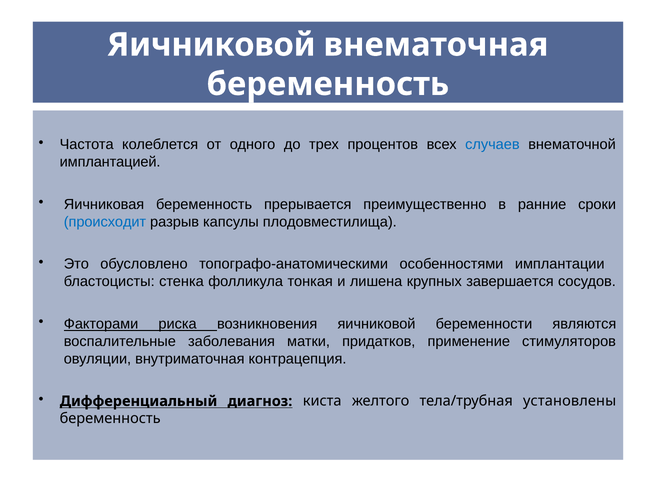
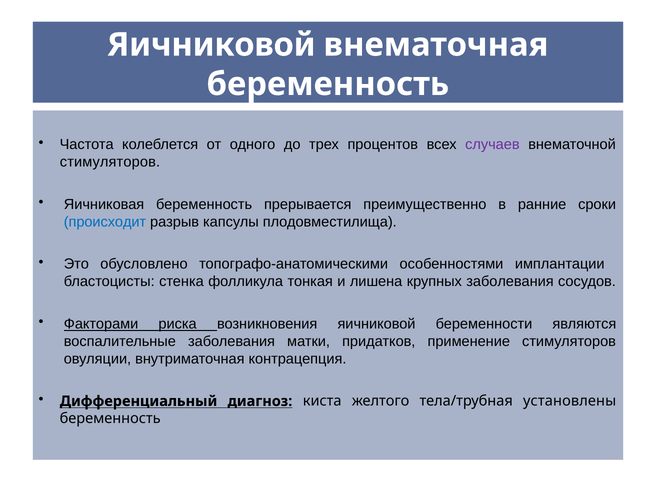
случаев colour: blue -> purple
имплантацией at (110, 162): имплантацией -> стимуляторов
крупных завершается: завершается -> заболевания
